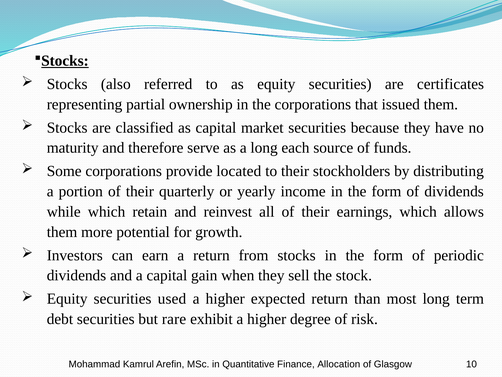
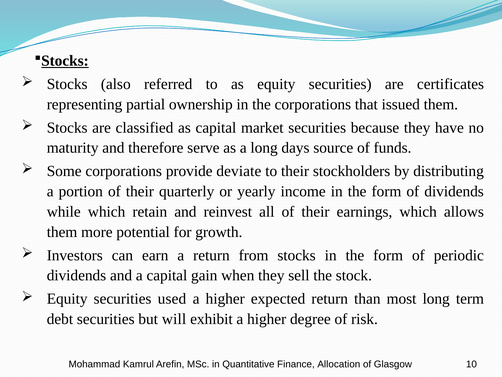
each: each -> days
located: located -> deviate
rare: rare -> will
